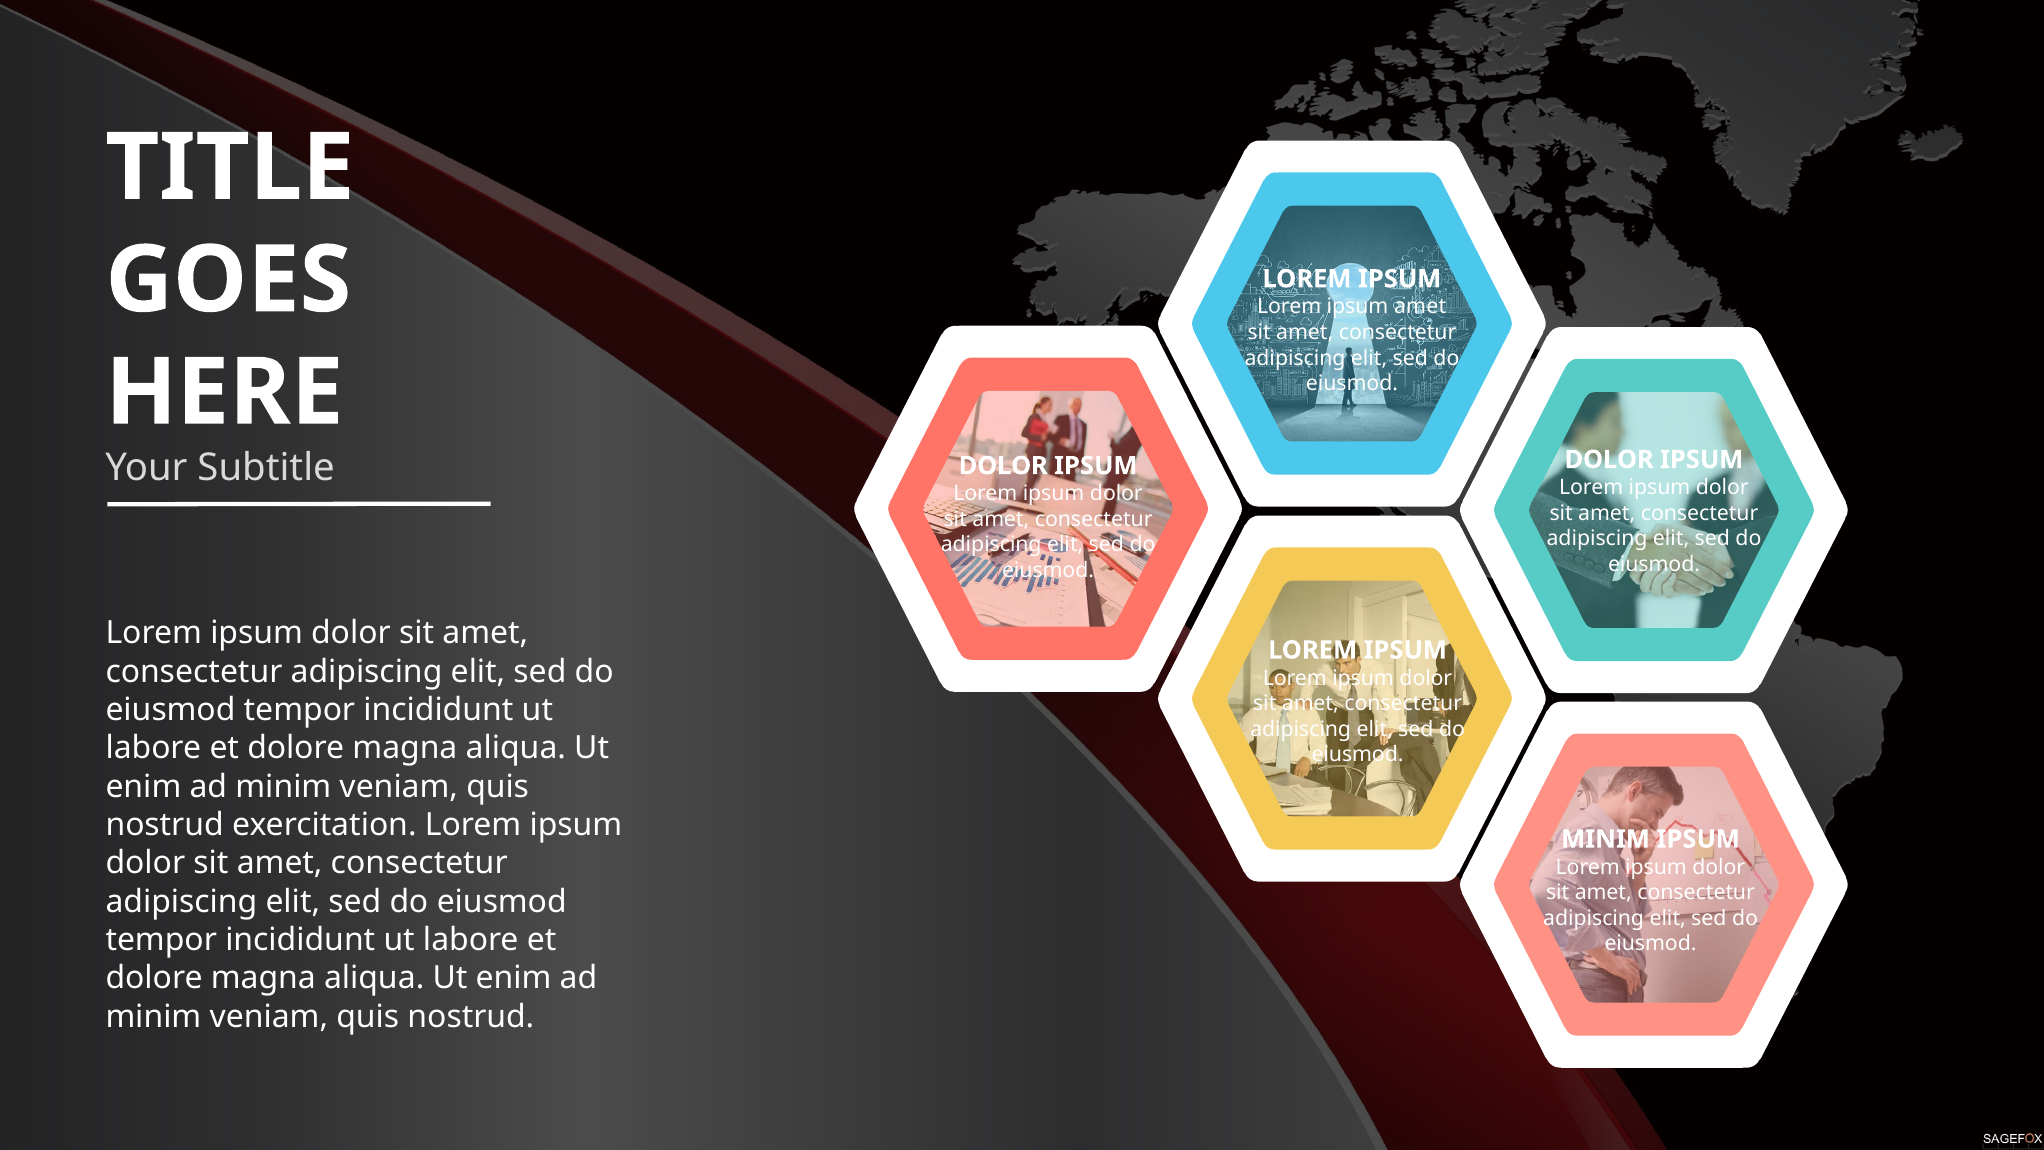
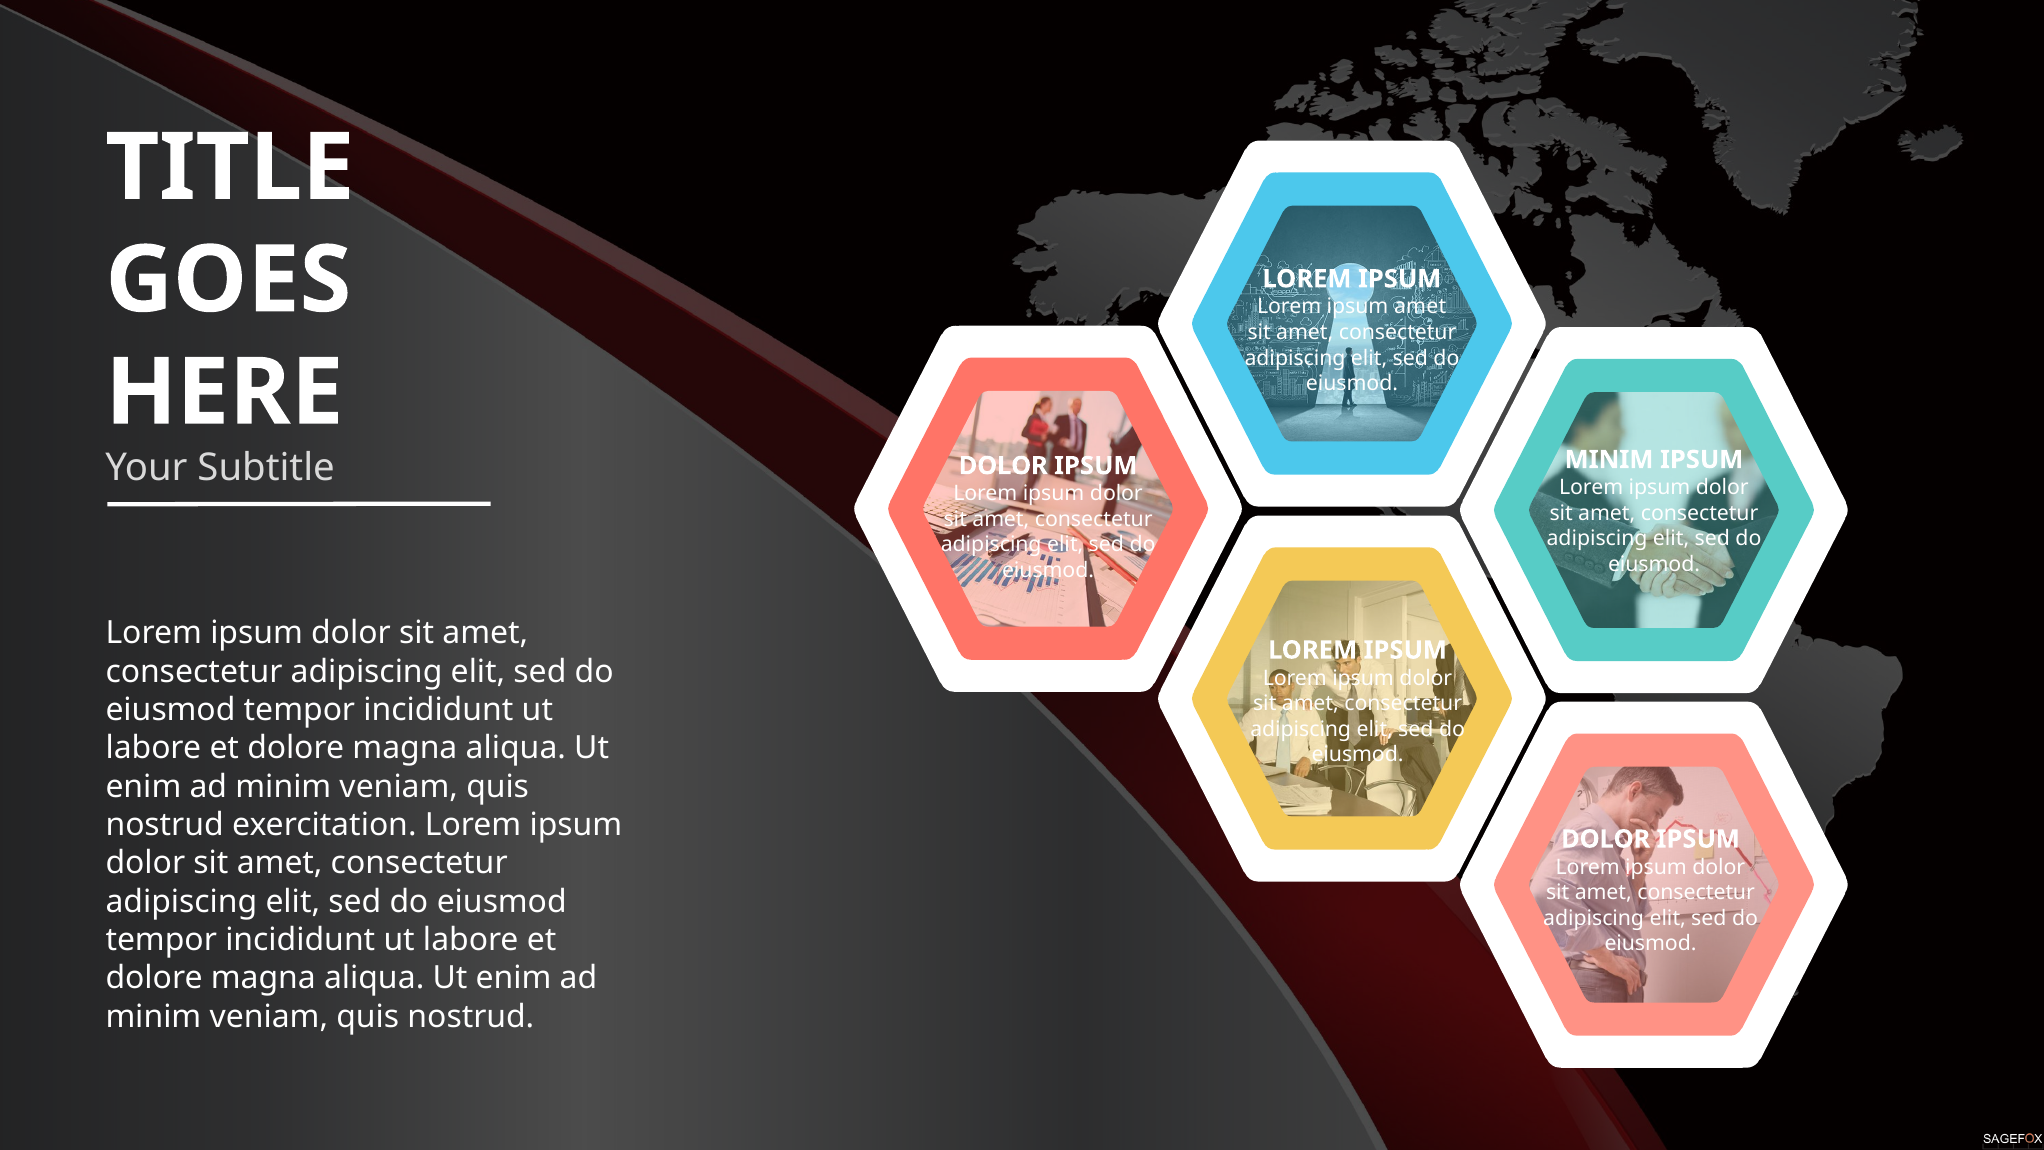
DOLOR at (1609, 459): DOLOR -> MINIM
MINIM at (1606, 839): MINIM -> DOLOR
